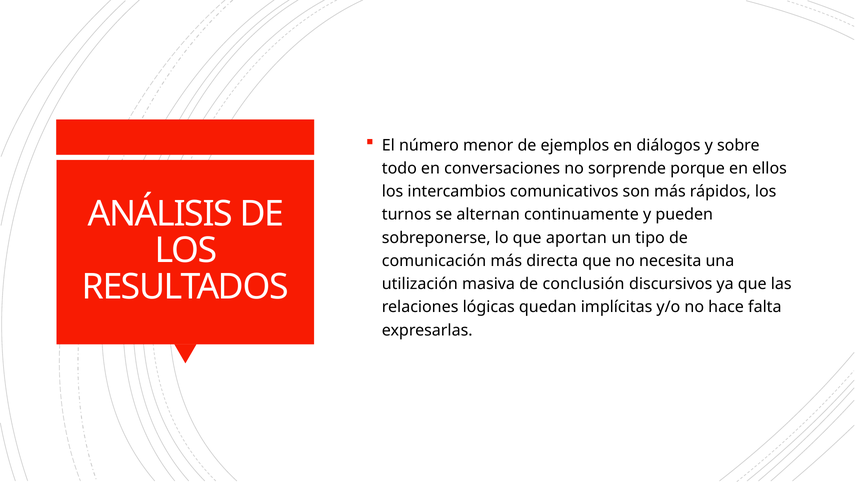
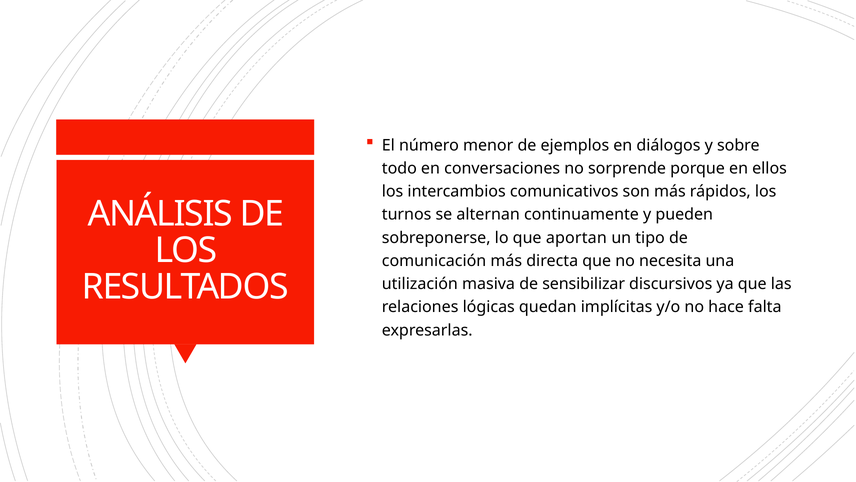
conclusión: conclusión -> sensibilizar
